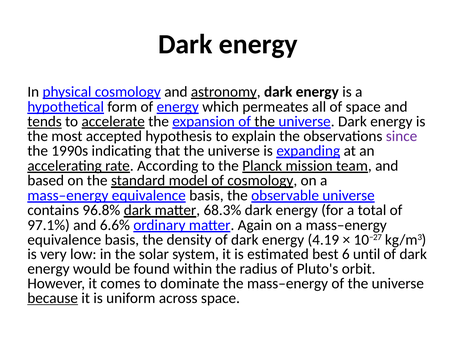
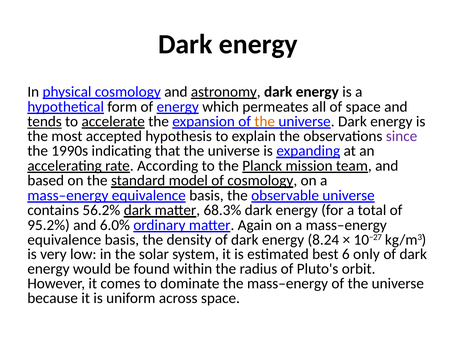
the at (265, 122) colour: black -> orange
96.8%: 96.8% -> 56.2%
97.1%: 97.1% -> 95.2%
6.6%: 6.6% -> 6.0%
4.19: 4.19 -> 8.24
until: until -> only
because underline: present -> none
